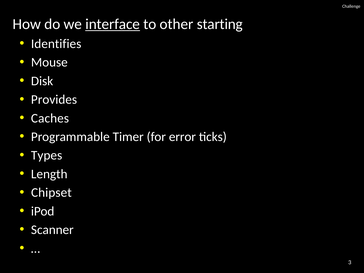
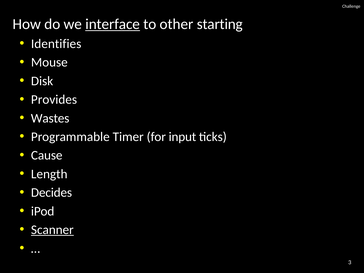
Caches: Caches -> Wastes
error: error -> input
Types: Types -> Cause
Chipset: Chipset -> Decides
Scanner underline: none -> present
